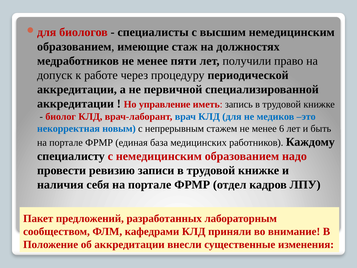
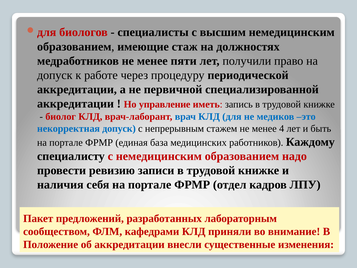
некорректная новым: новым -> допуск
6: 6 -> 4
